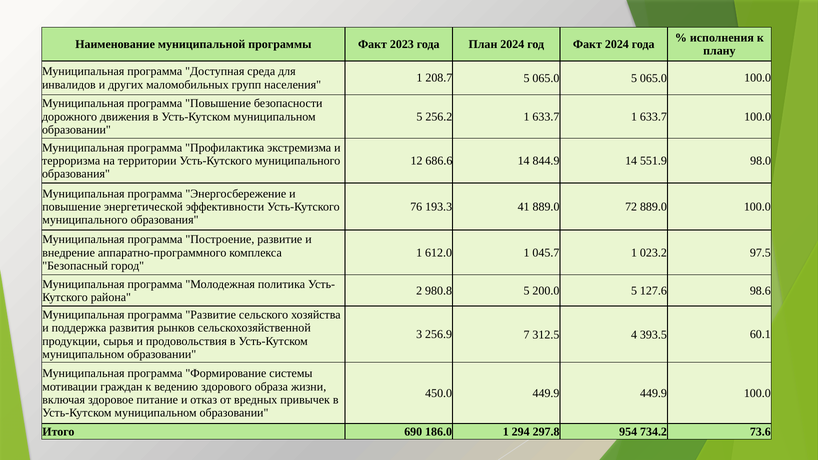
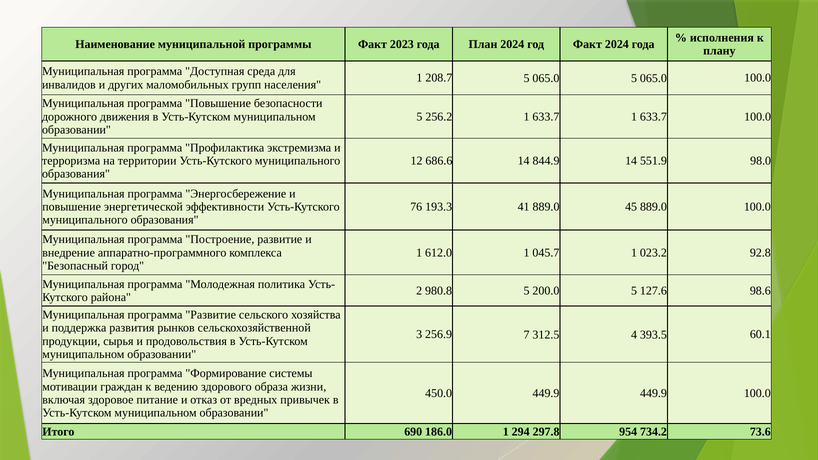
72: 72 -> 45
97.5: 97.5 -> 92.8
